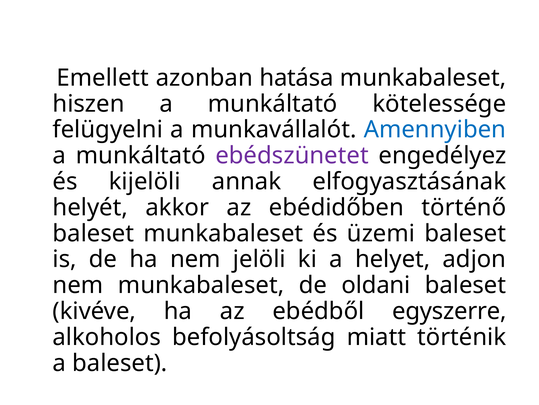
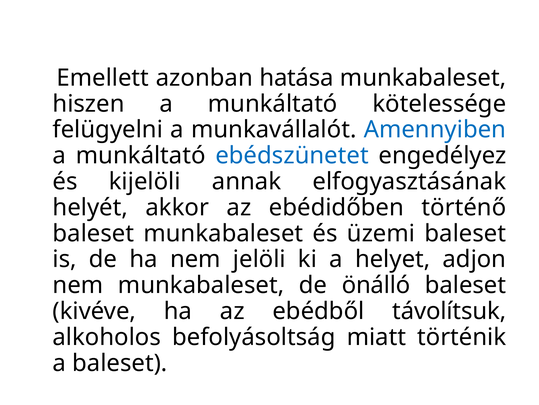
ebédszünetet colour: purple -> blue
oldani: oldani -> önálló
egyszerre: egyszerre -> távolítsuk
